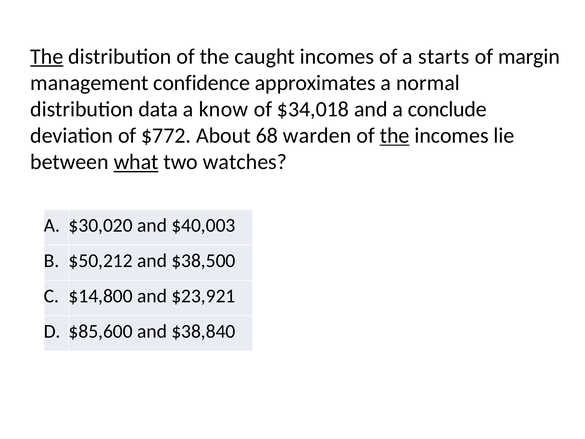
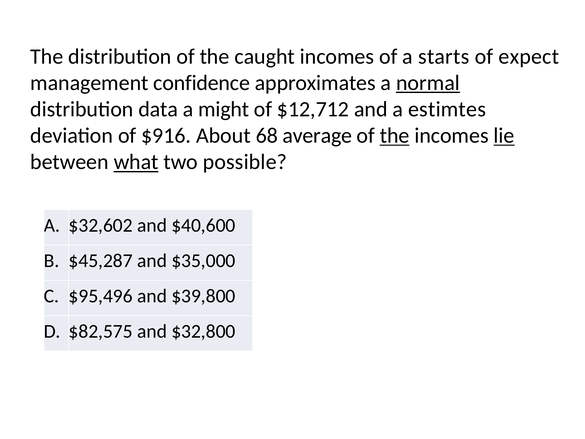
The at (47, 57) underline: present -> none
margin: margin -> expect
normal underline: none -> present
know: know -> might
$34,018: $34,018 -> $12,712
conclude: conclude -> estimtes
$772: $772 -> $916
warden: warden -> average
lie underline: none -> present
watches: watches -> possible
$30,020: $30,020 -> $32,602
$40,003: $40,003 -> $40,600
$50,212: $50,212 -> $45,287
$38,500: $38,500 -> $35,000
$14,800: $14,800 -> $95,496
$23,921: $23,921 -> $39,800
$85,600: $85,600 -> $82,575
$38,840: $38,840 -> $32,800
